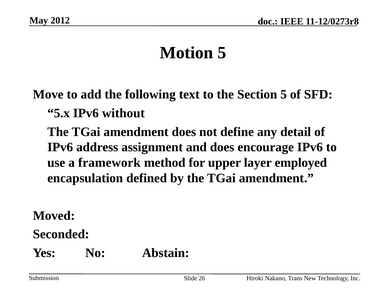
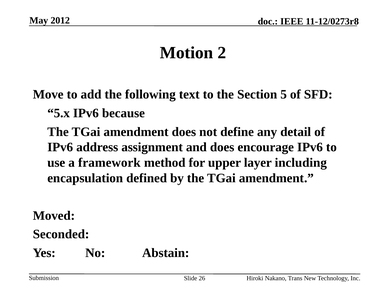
Motion 5: 5 -> 2
without: without -> because
employed: employed -> including
